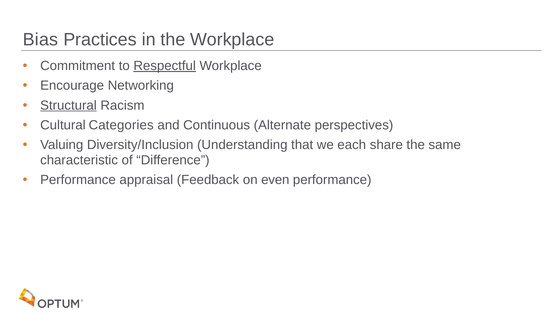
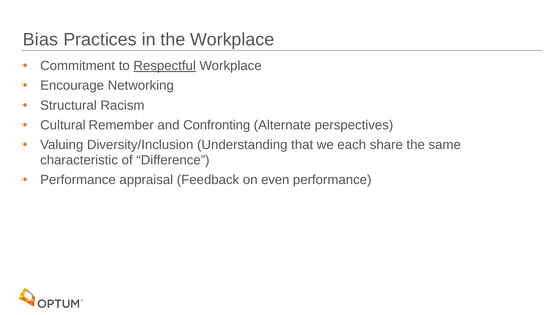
Structural underline: present -> none
Categories: Categories -> Remember
Continuous: Continuous -> Confronting
